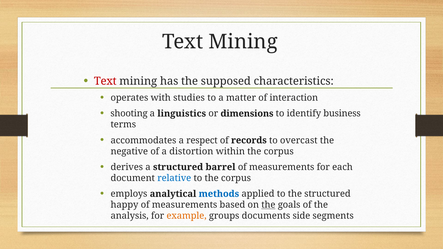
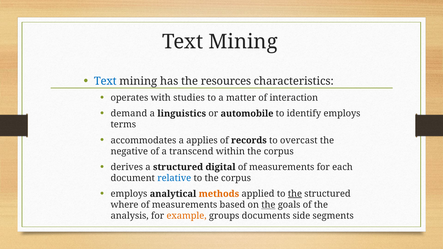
Text at (105, 81) colour: red -> blue
supposed: supposed -> resources
shooting: shooting -> demand
dimensions: dimensions -> automobile
identify business: business -> employs
respect: respect -> applies
distortion: distortion -> transcend
barrel: barrel -> digital
methods colour: blue -> orange
the at (295, 194) underline: none -> present
happy: happy -> where
